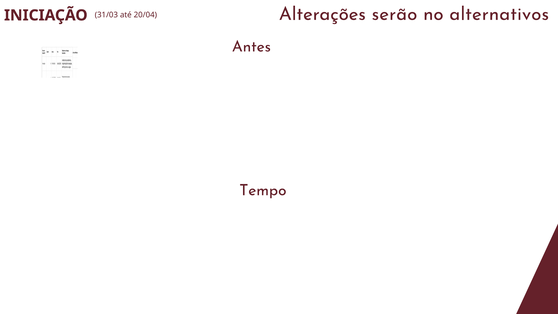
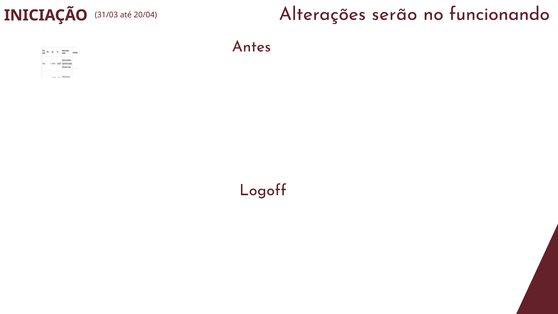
alternativos: alternativos -> funcionando
Tempo: Tempo -> Logoff
